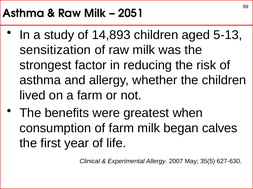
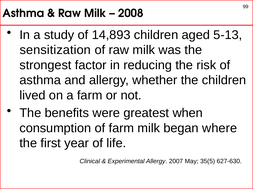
2051: 2051 -> 2008
calves: calves -> where
